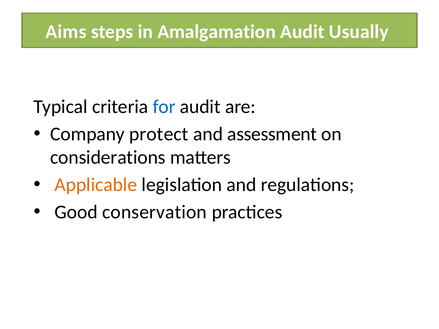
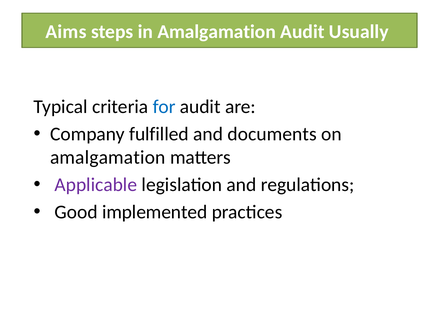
protect: protect -> fulfilled
assessment: assessment -> documents
considerations at (108, 157): considerations -> amalgamation
Applicable colour: orange -> purple
conservation: conservation -> implemented
